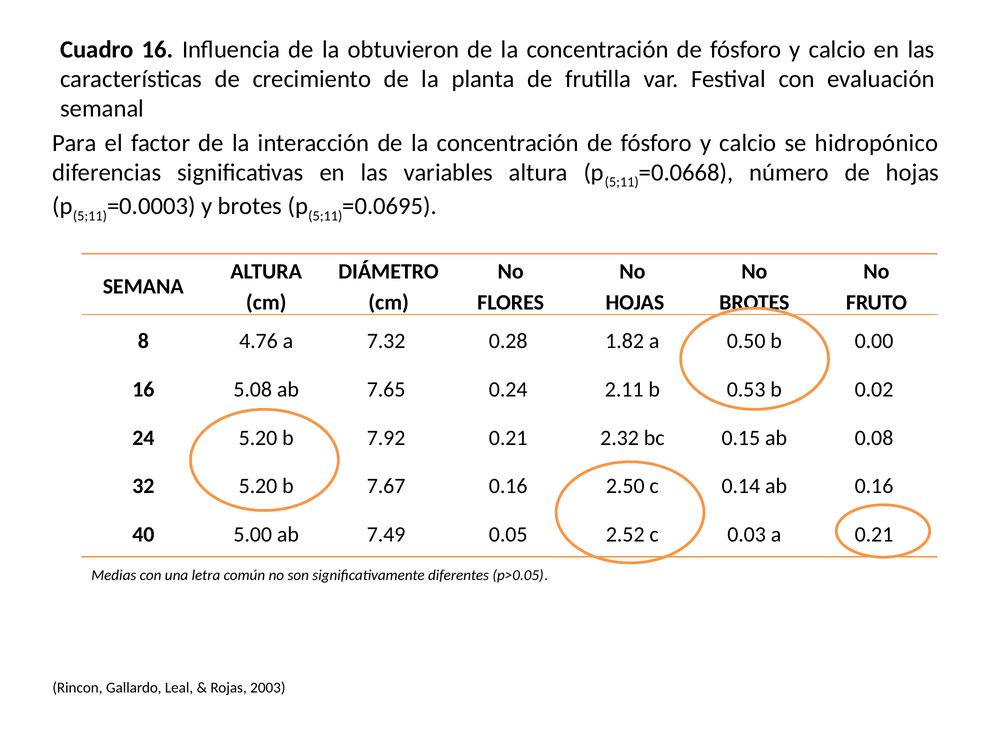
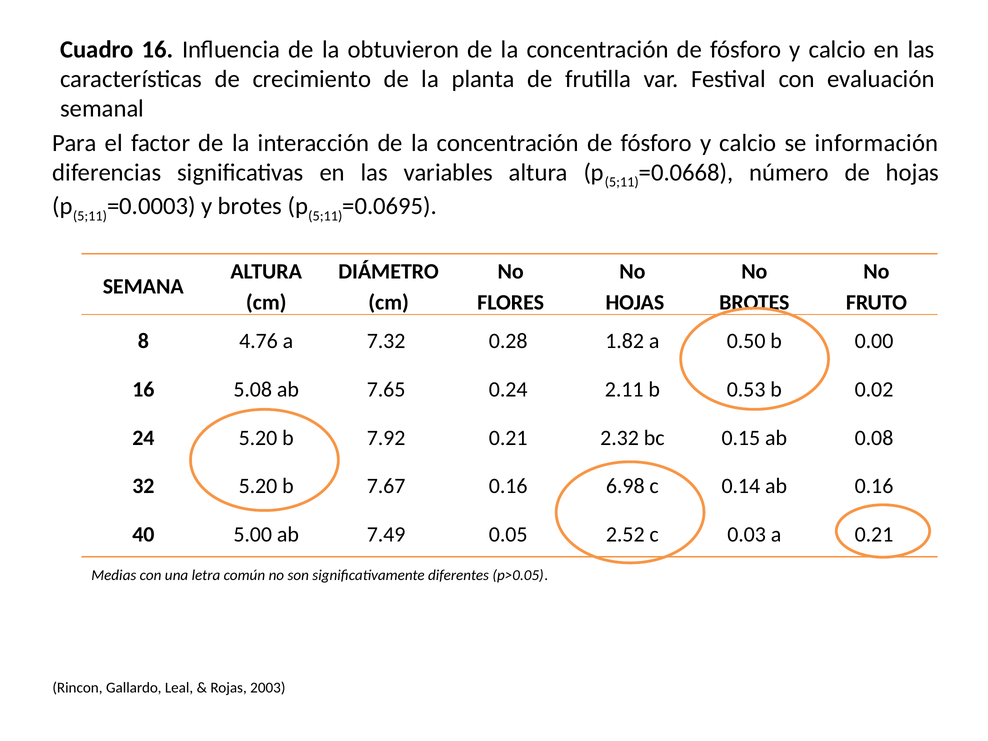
hidropónico: hidropónico -> información
2.50: 2.50 -> 6.98
